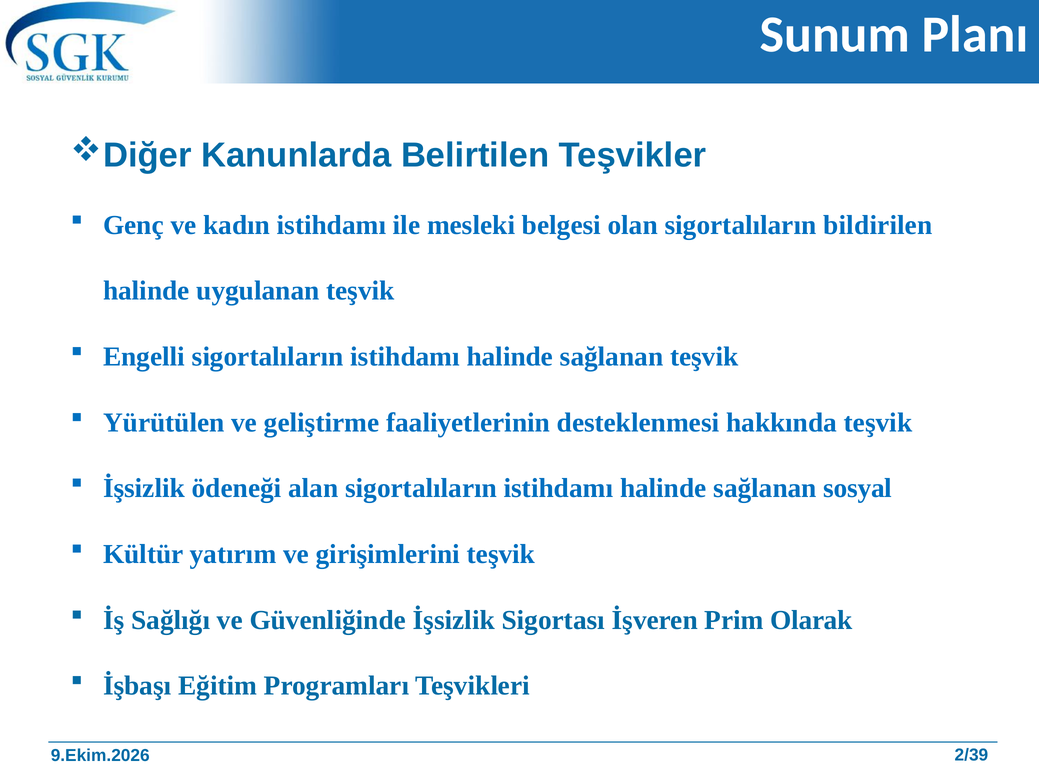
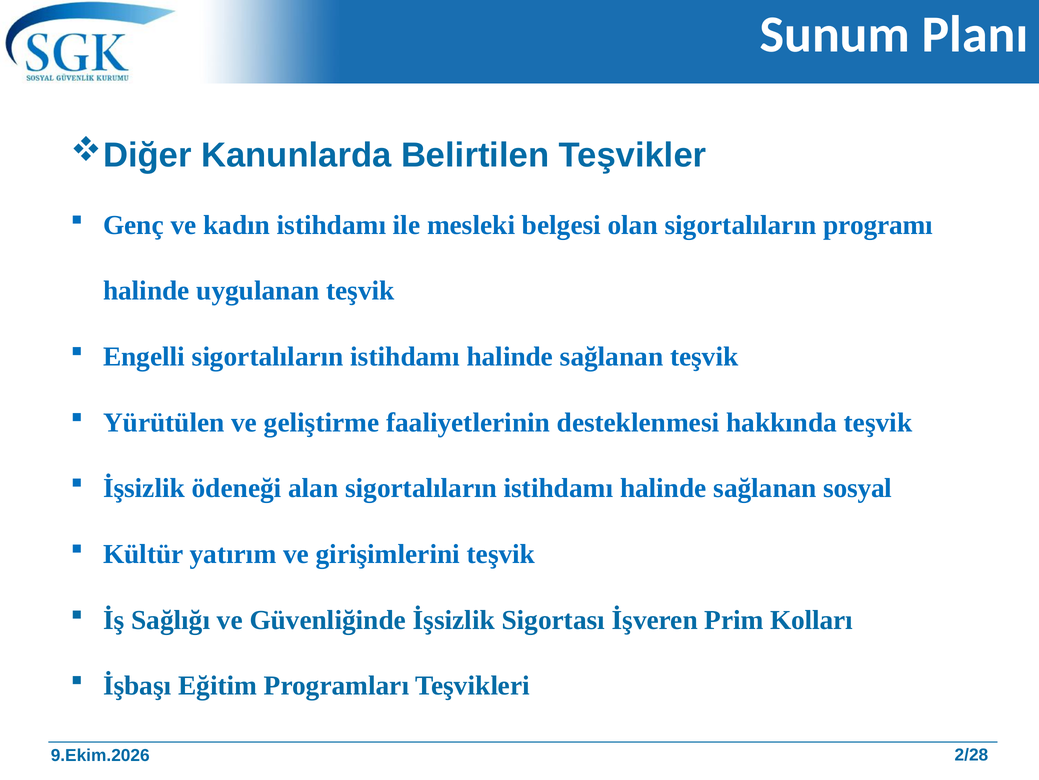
bildirilen: bildirilen -> programı
Olarak: Olarak -> Kolları
2/39: 2/39 -> 2/28
